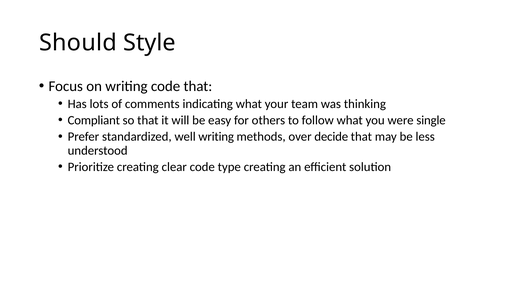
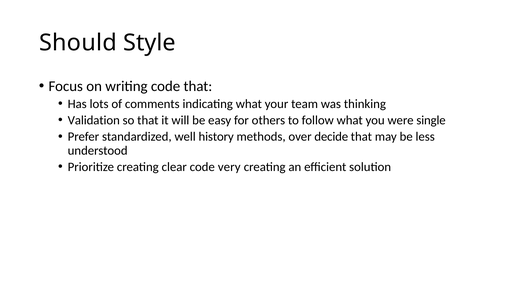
Compliant: Compliant -> Validation
well writing: writing -> history
type: type -> very
